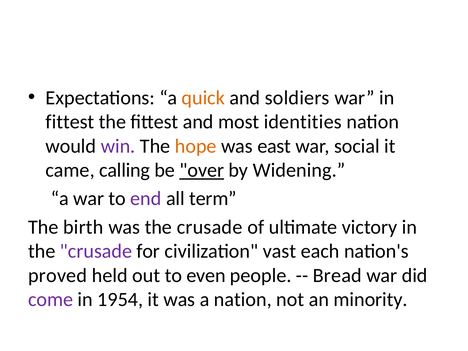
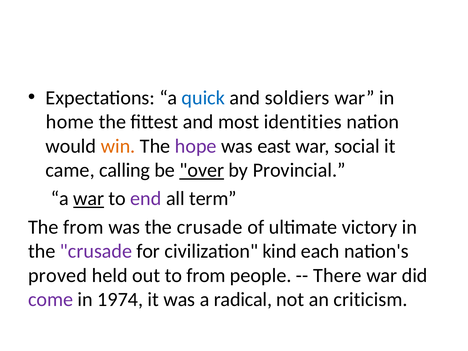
quick colour: orange -> blue
fittest at (70, 122): fittest -> home
win colour: purple -> orange
hope colour: orange -> purple
Widening: Widening -> Provincial
war at (89, 199) underline: none -> present
The birth: birth -> from
vast: vast -> kind
to even: even -> from
Bread: Bread -> There
1954: 1954 -> 1974
a nation: nation -> radical
minority: minority -> criticism
